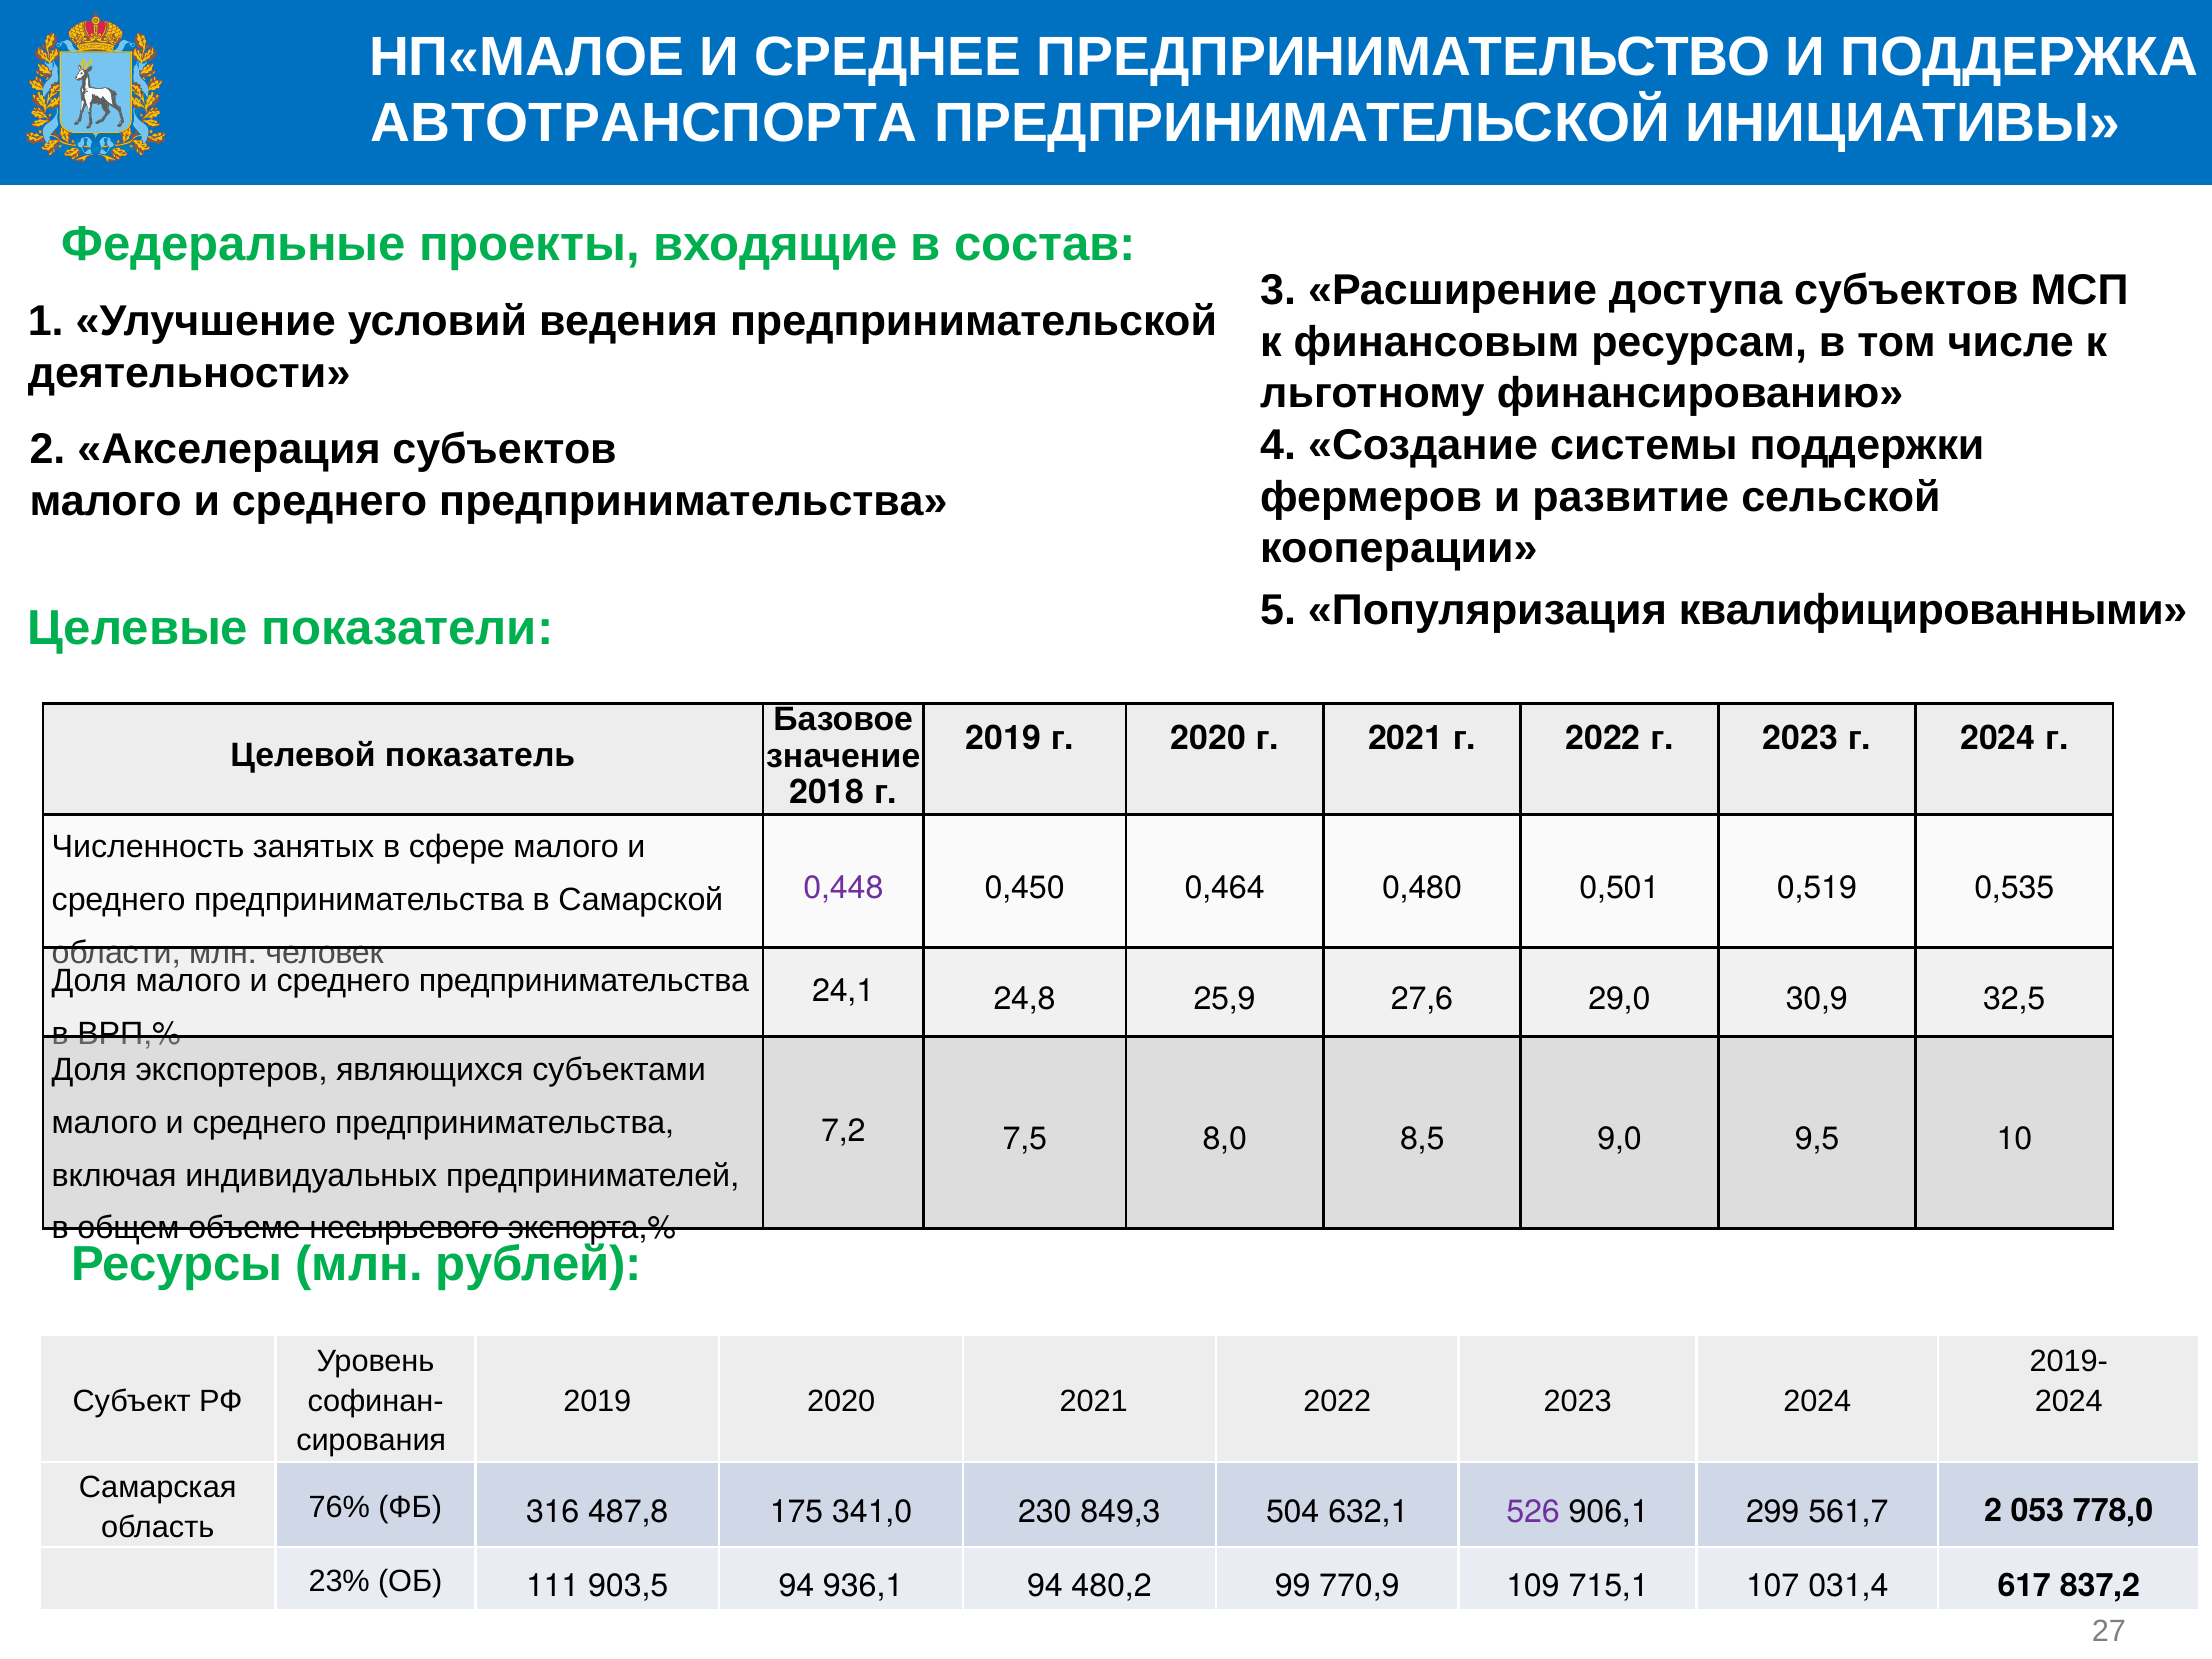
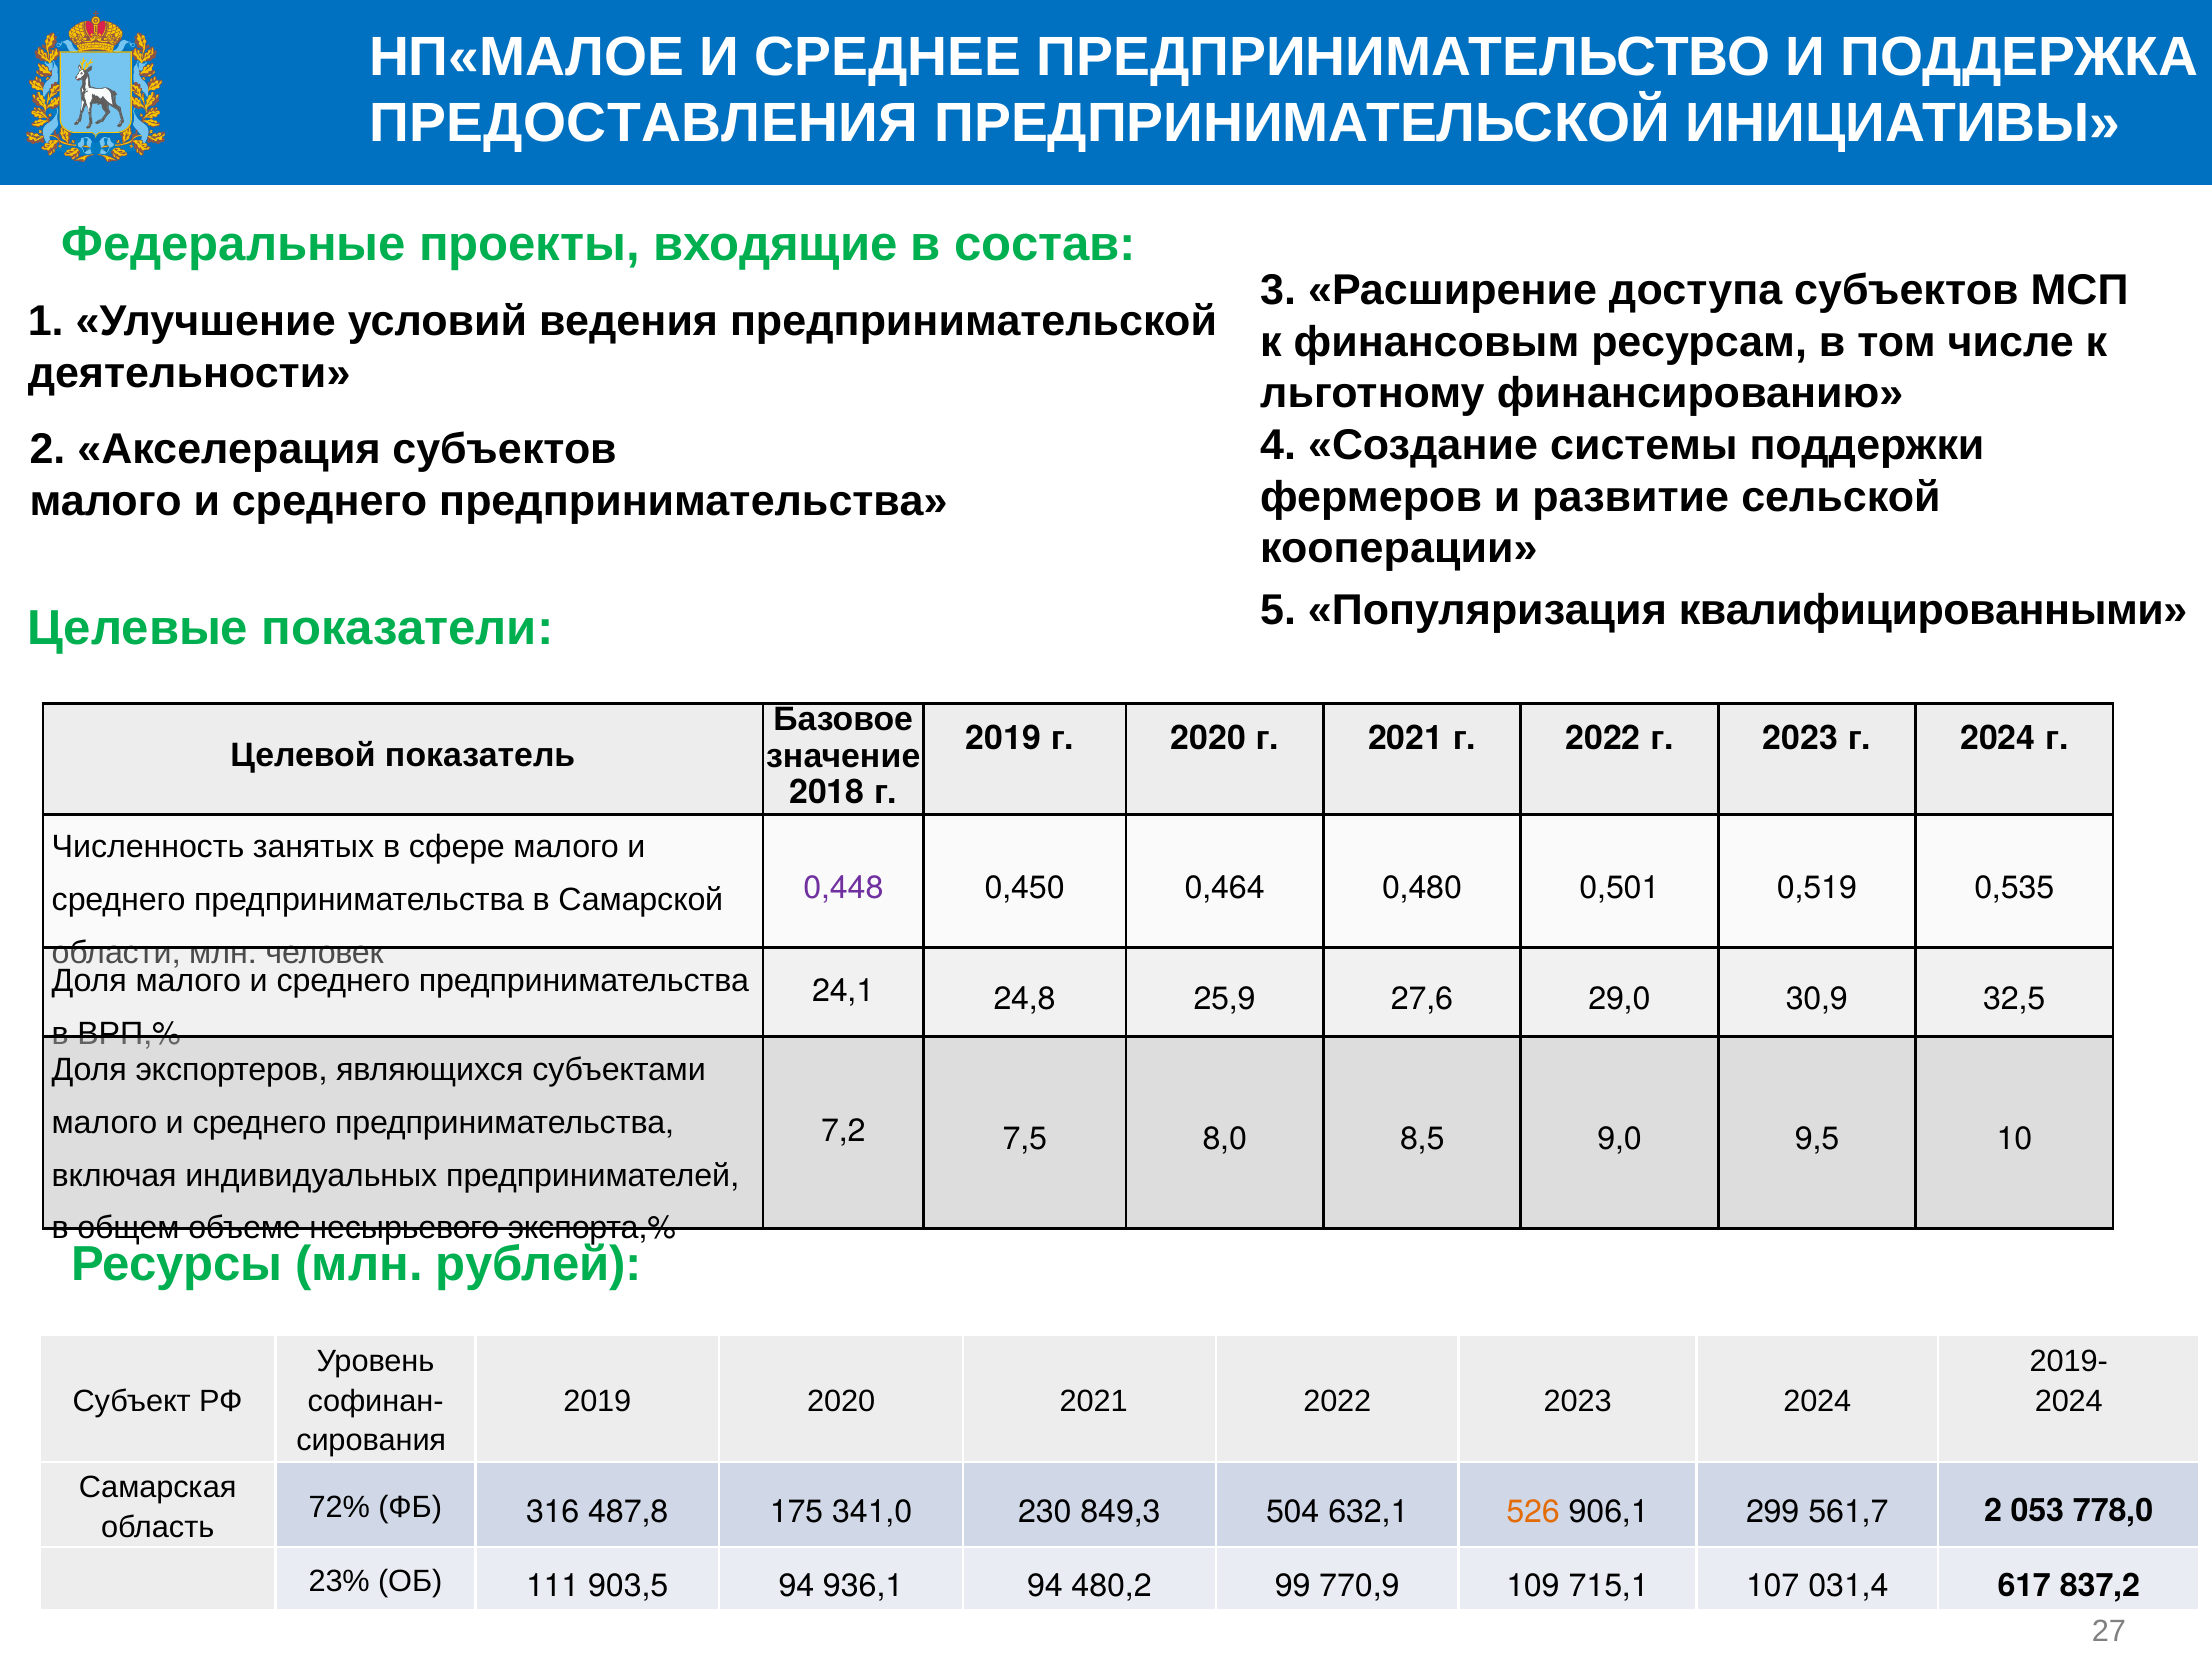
АВТОТРАНСПОРТА: АВТОТРАНСПОРТА -> ПРЕДОСТАВЛЕНИЯ
76%: 76% -> 72%
526 colour: purple -> orange
